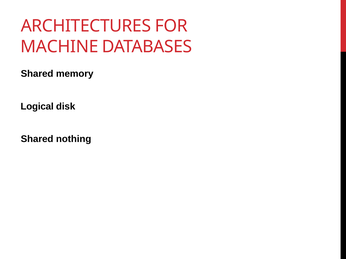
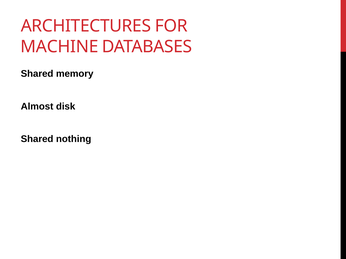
Logical: Logical -> Almost
